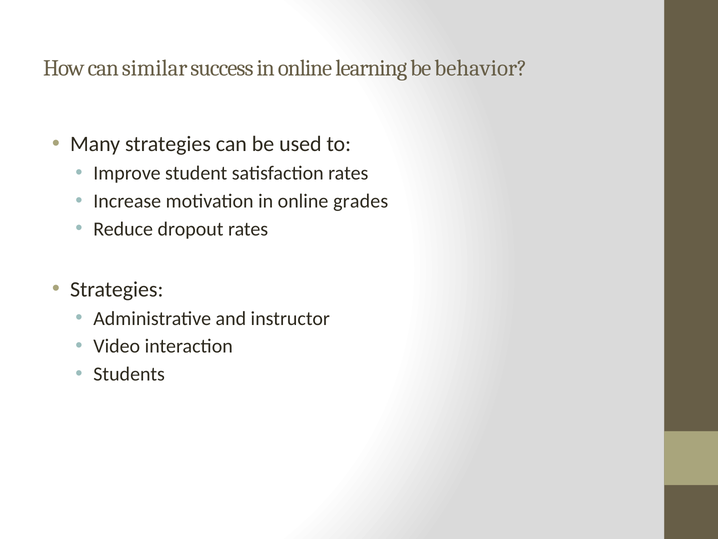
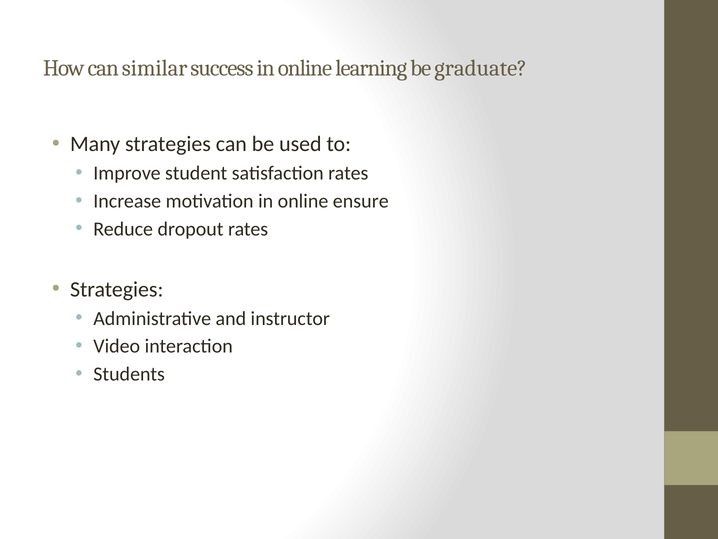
behavior: behavior -> graduate
grades: grades -> ensure
